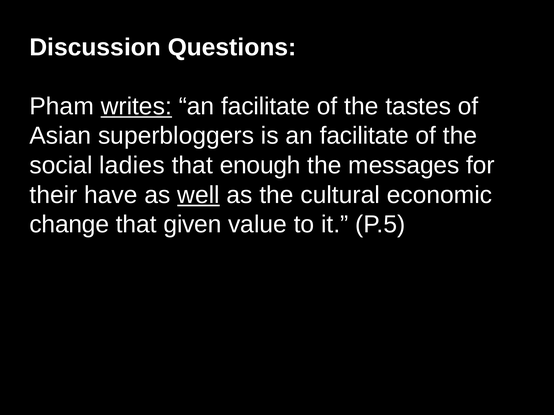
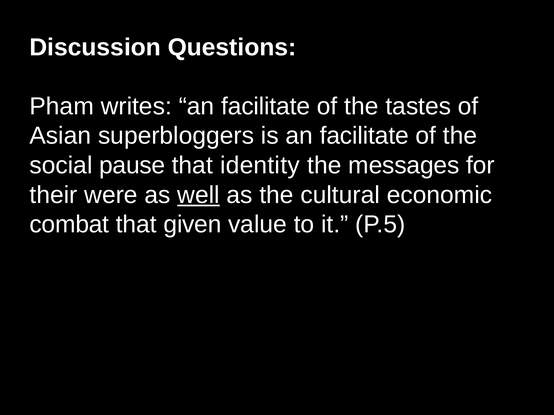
writes underline: present -> none
ladies: ladies -> pause
enough: enough -> identity
have: have -> were
change: change -> combat
